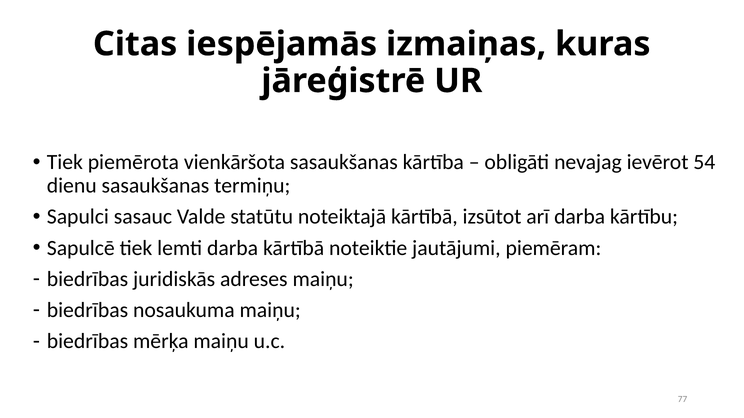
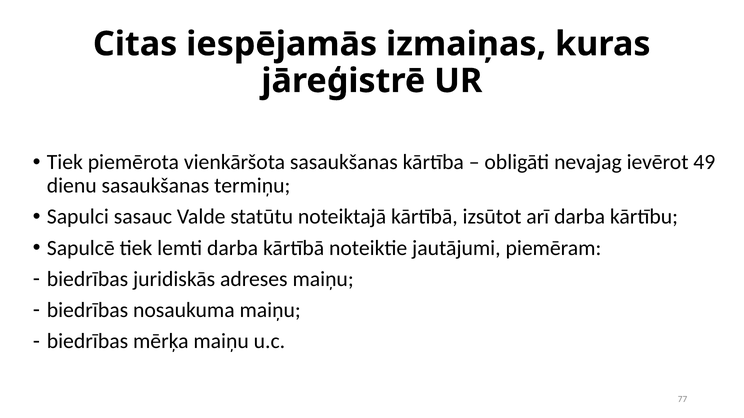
54: 54 -> 49
